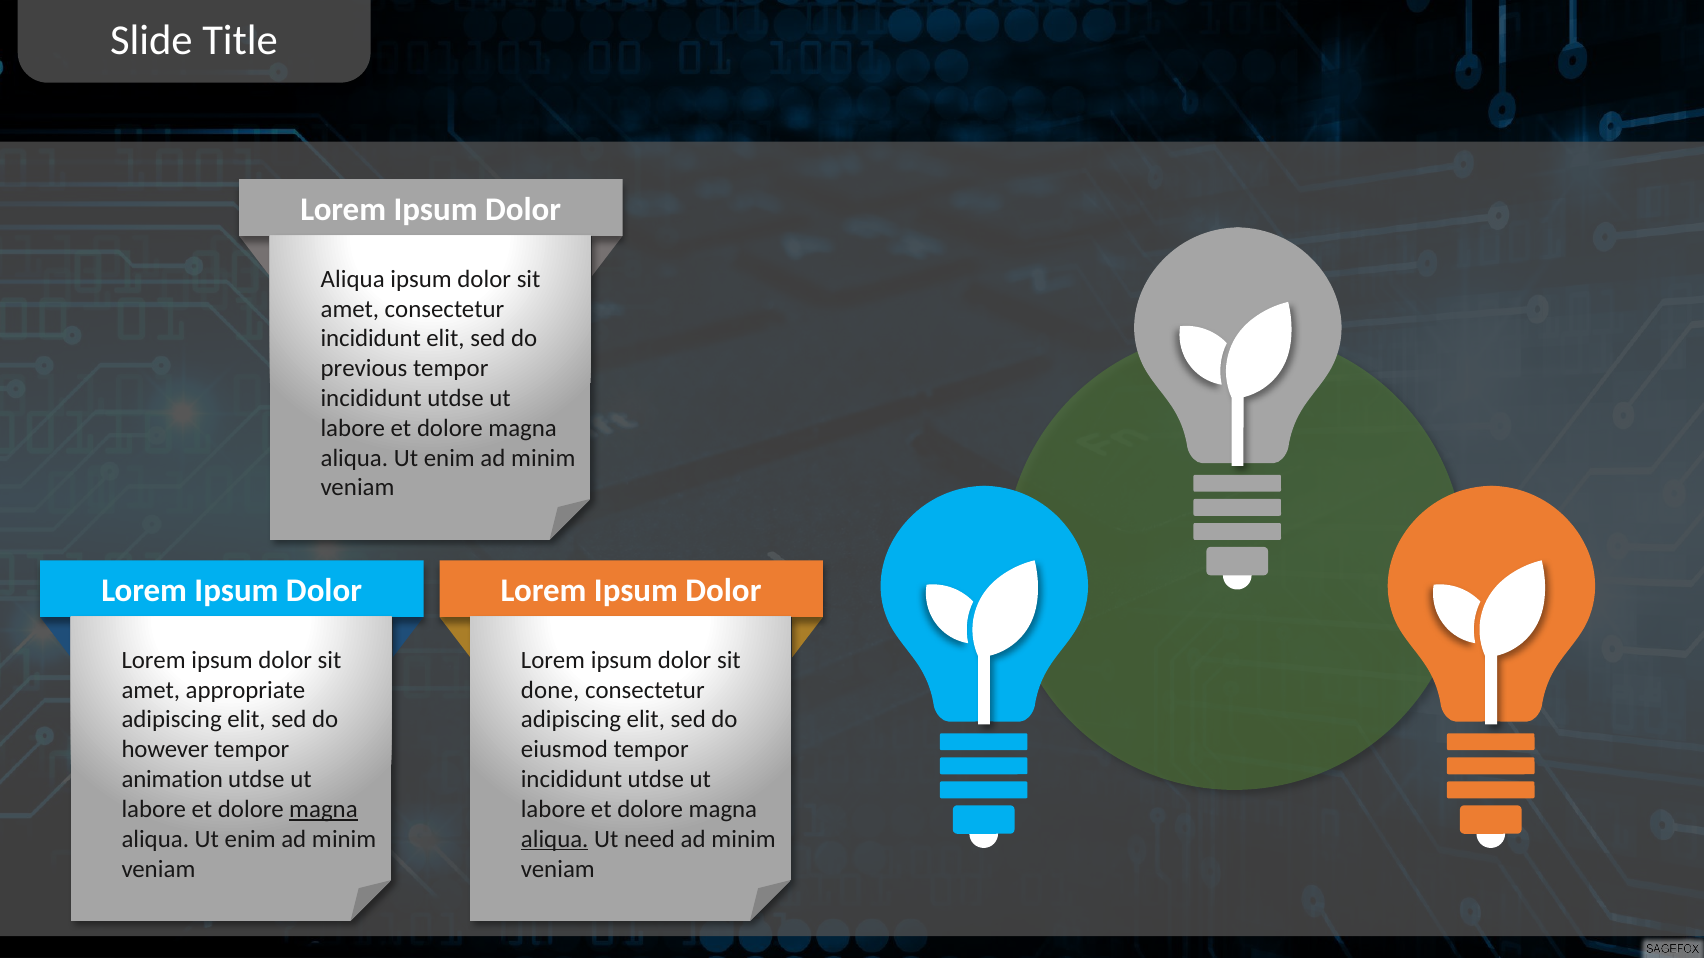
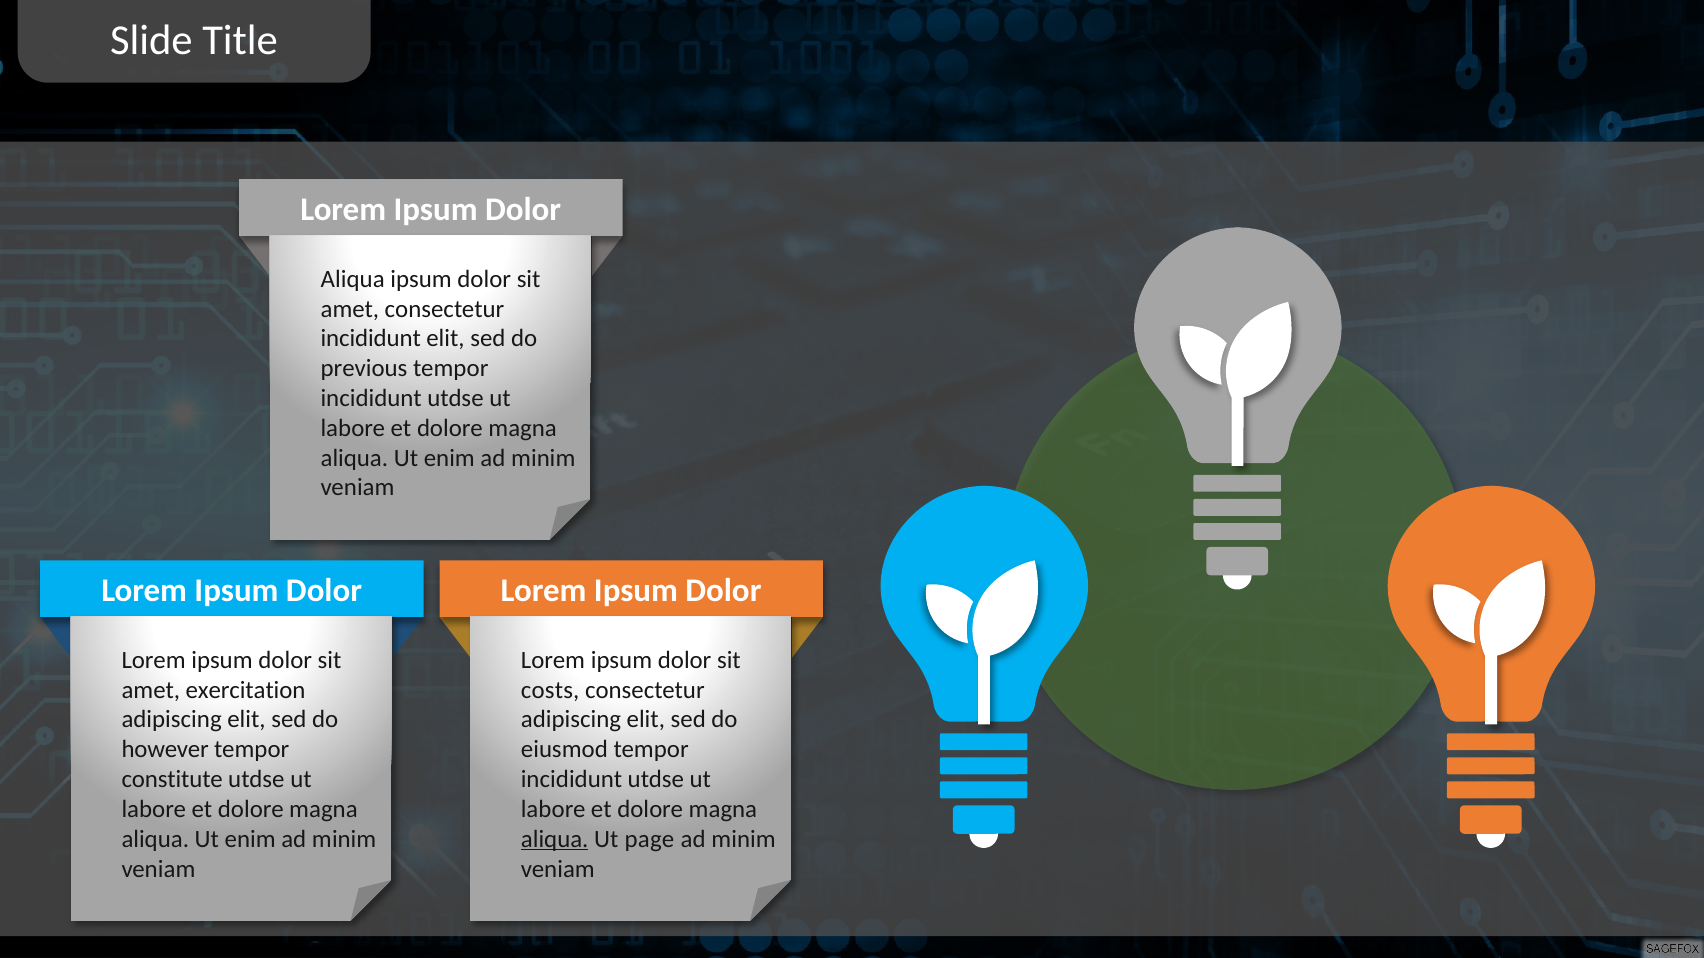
appropriate: appropriate -> exercitation
done: done -> costs
animation: animation -> constitute
magna at (323, 810) underline: present -> none
need: need -> page
